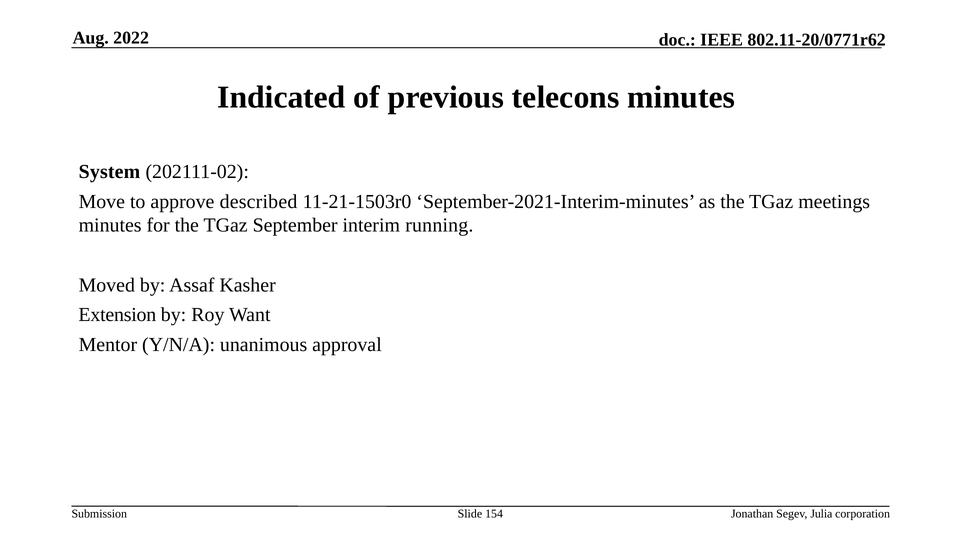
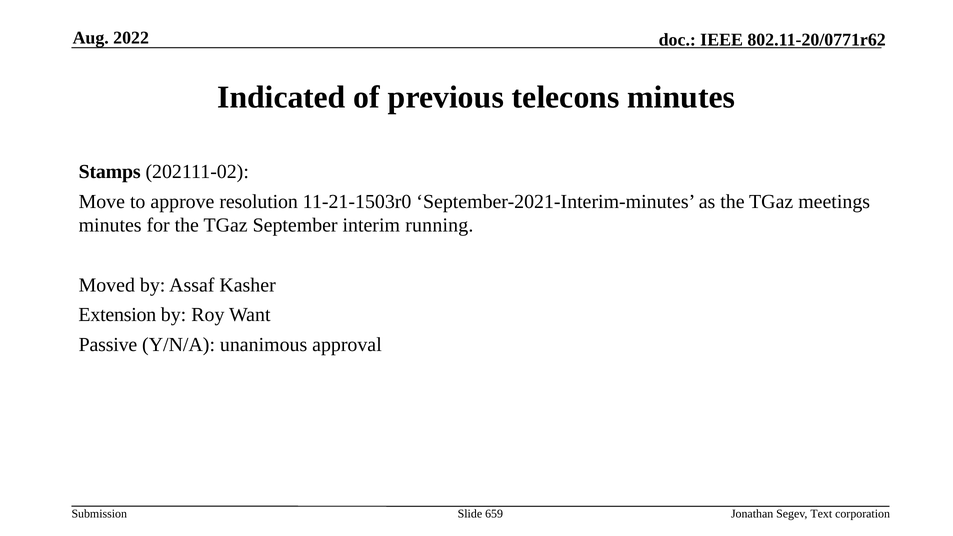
System: System -> Stamps
described: described -> resolution
Mentor: Mentor -> Passive
154: 154 -> 659
Julia: Julia -> Text
